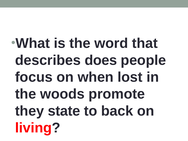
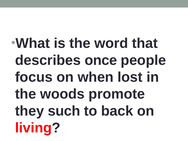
does: does -> once
state: state -> such
